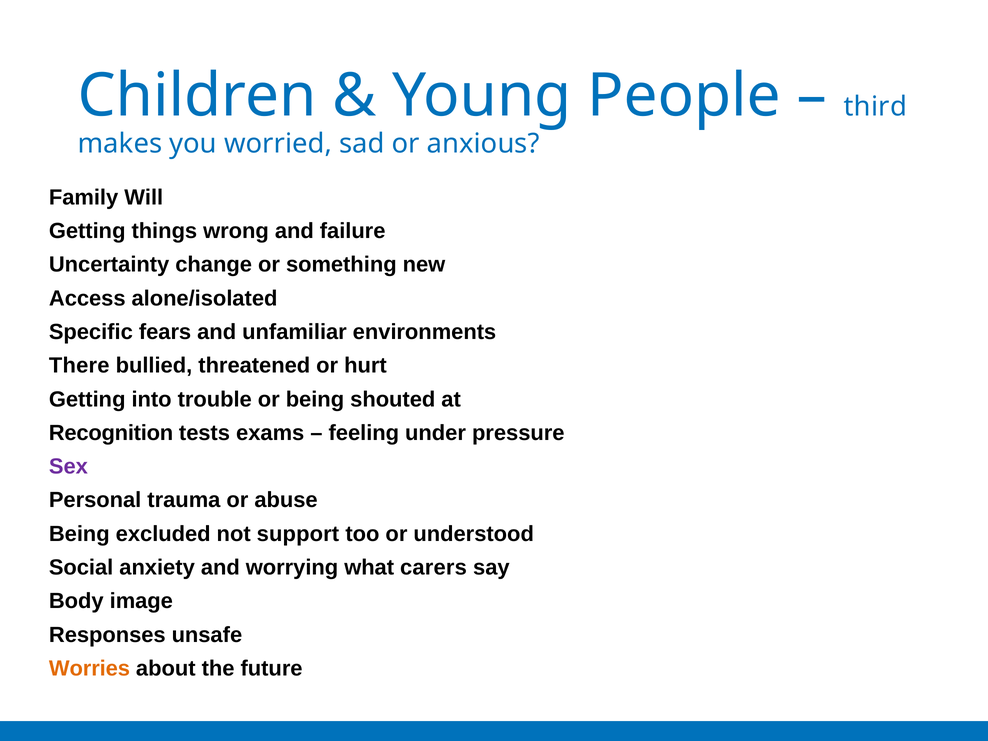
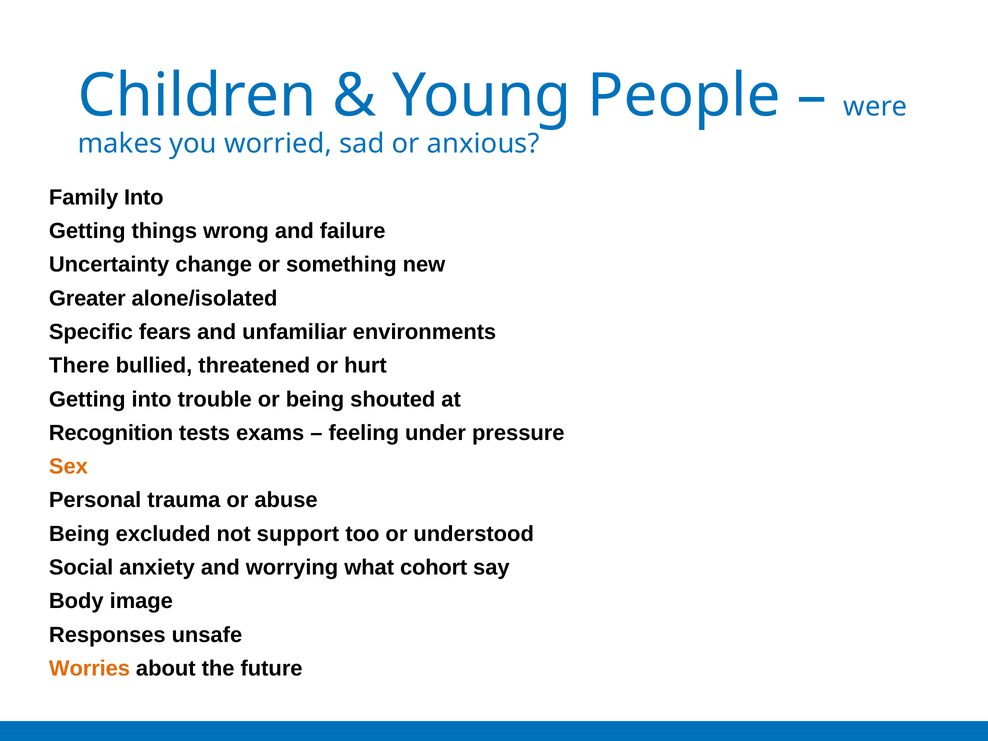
third: third -> were
Family Will: Will -> Into
Access: Access -> Greater
Sex colour: purple -> orange
carers: carers -> cohort
